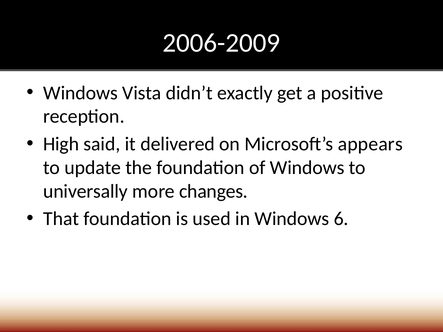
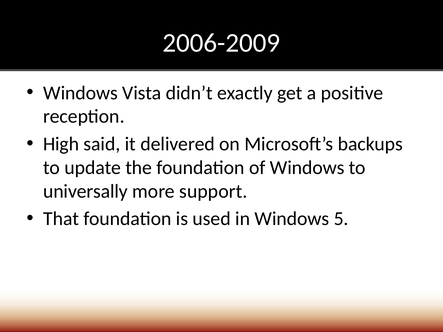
appears: appears -> backups
changes: changes -> support
6: 6 -> 5
